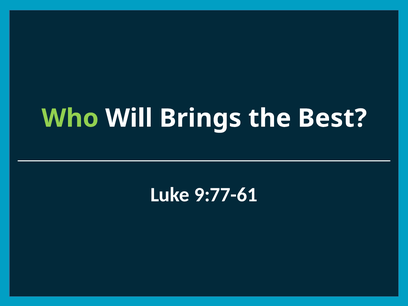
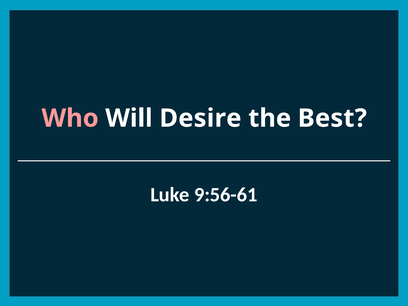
Who colour: light green -> pink
Brings: Brings -> Desire
9:77-61: 9:77-61 -> 9:56-61
